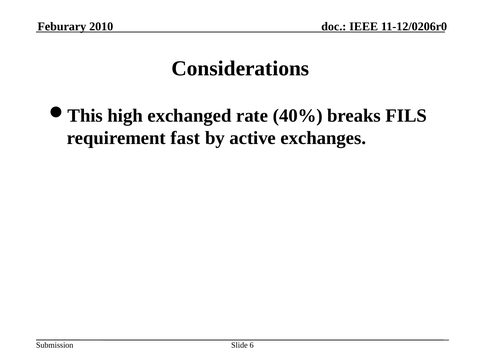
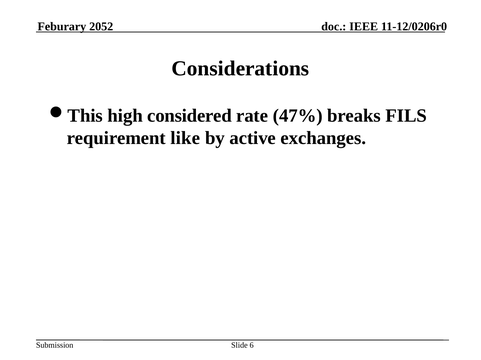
2010: 2010 -> 2052
exchanged: exchanged -> considered
40%: 40% -> 47%
fast: fast -> like
